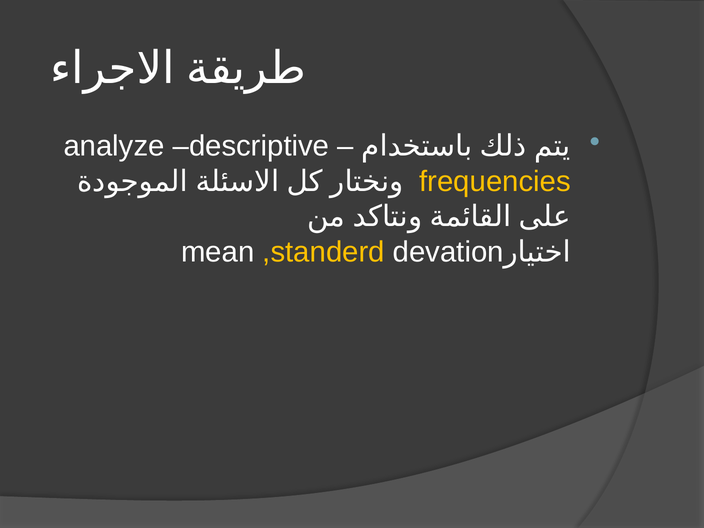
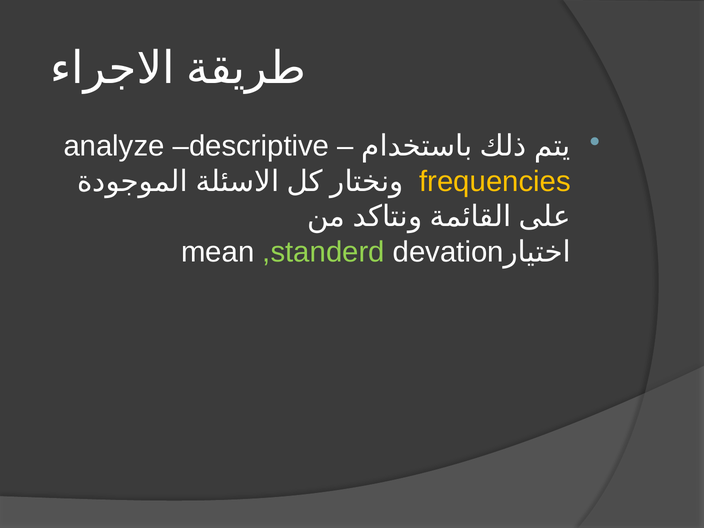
,standerd colour: yellow -> light green
